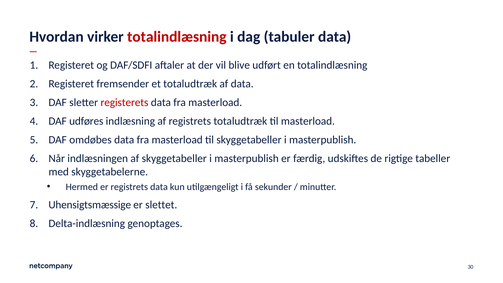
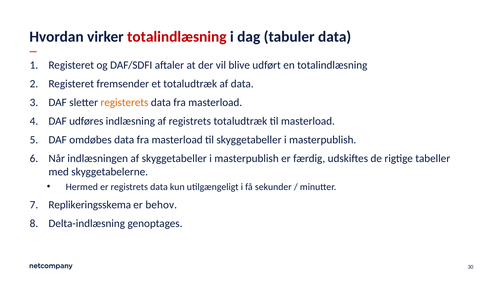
registerets colour: red -> orange
Uhensigtsmæssige: Uhensigtsmæssige -> Replikeringsskema
slettet: slettet -> behov
